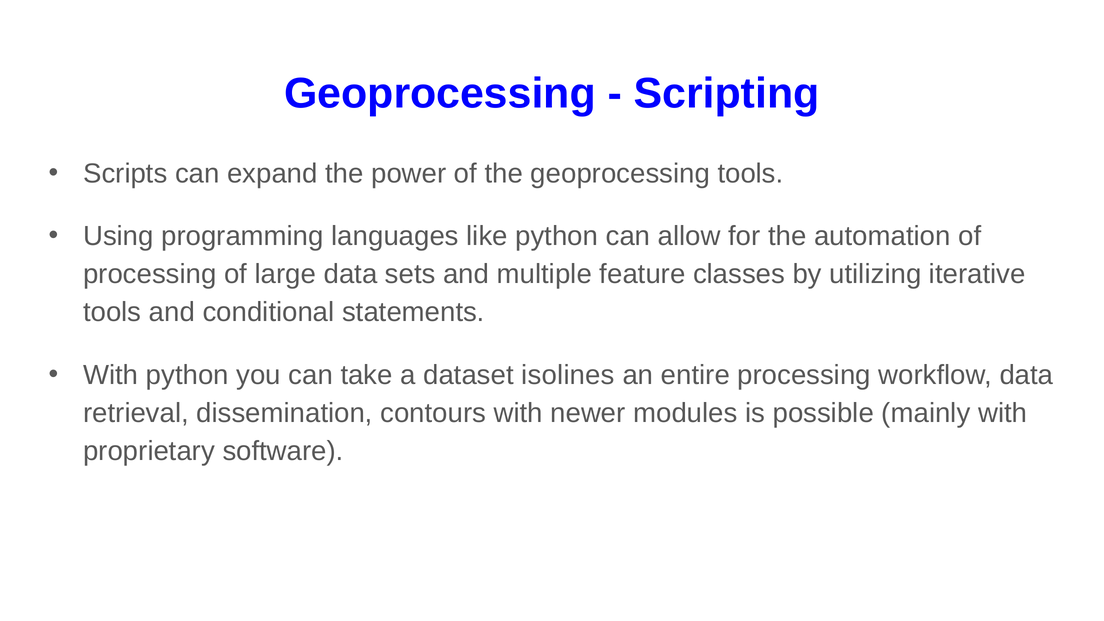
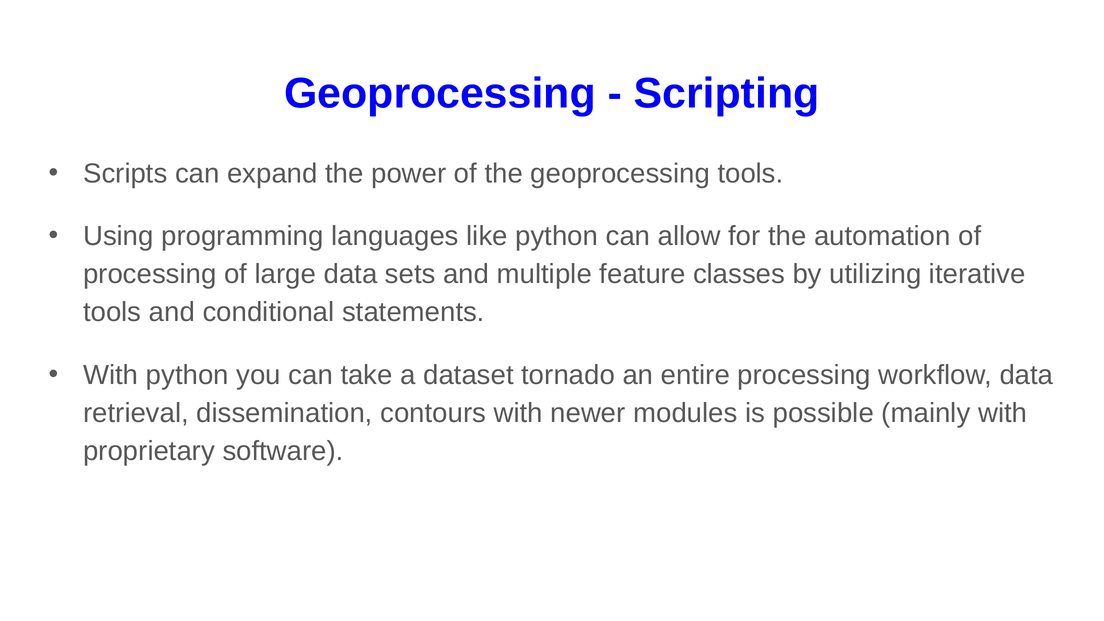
isolines: isolines -> tornado
